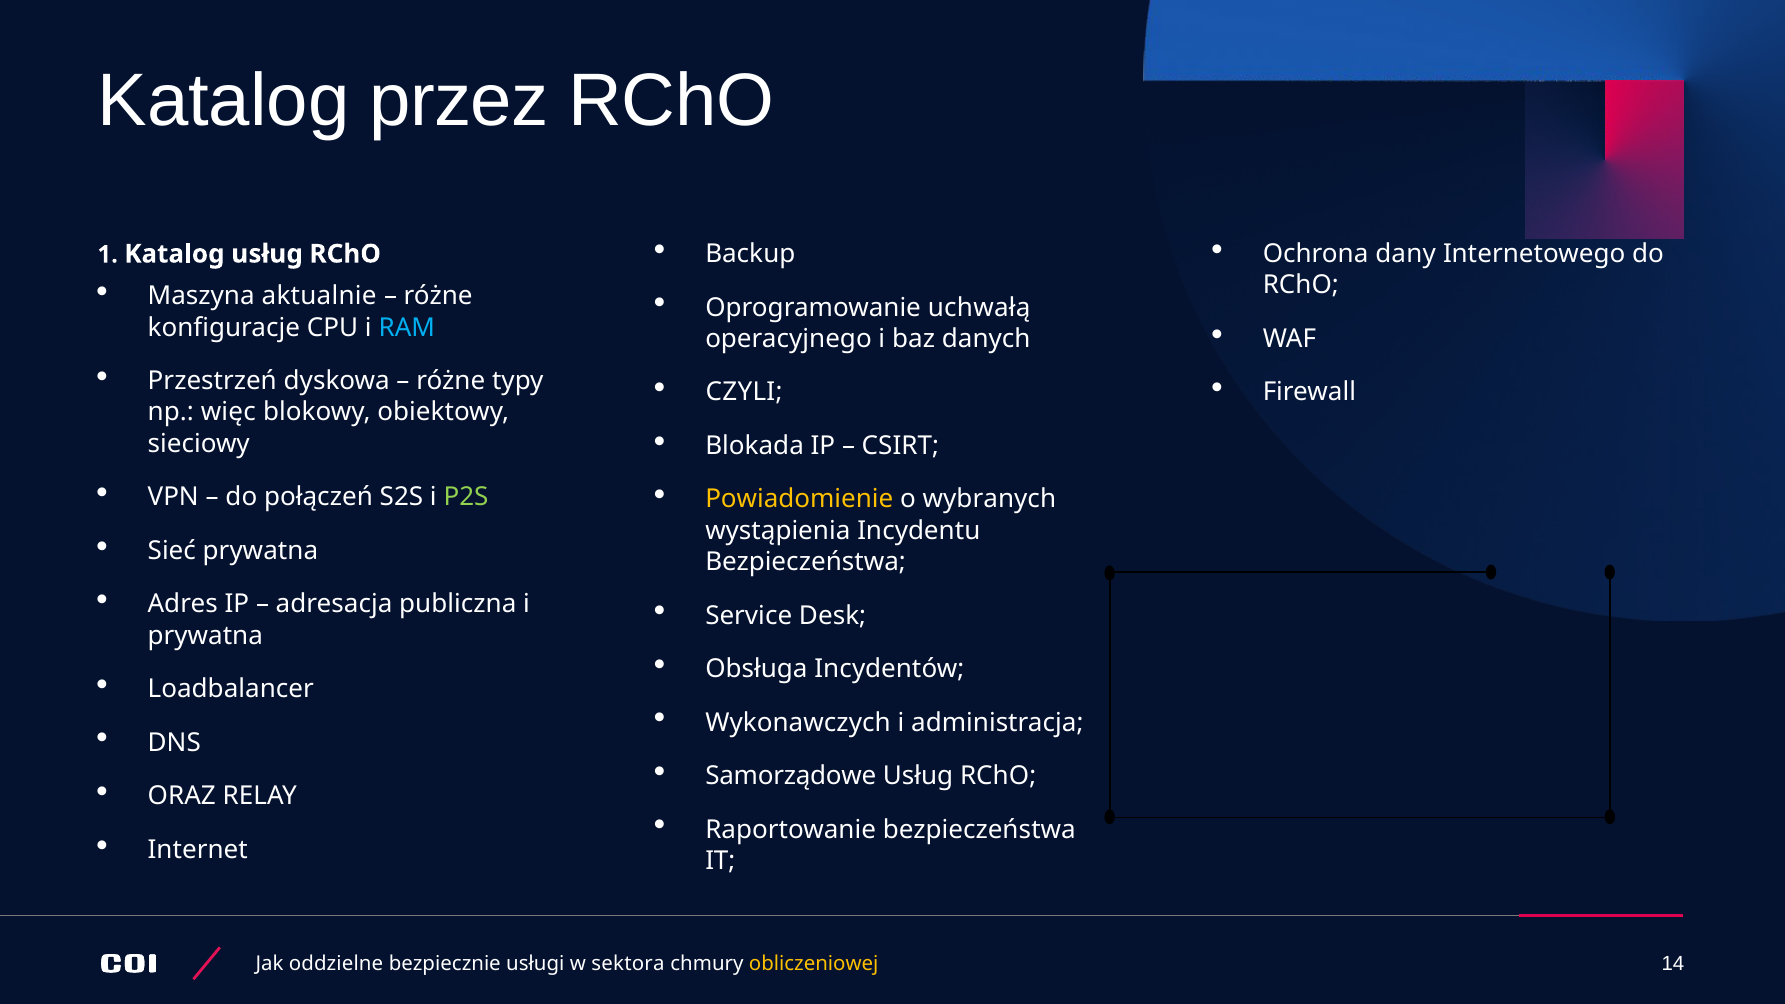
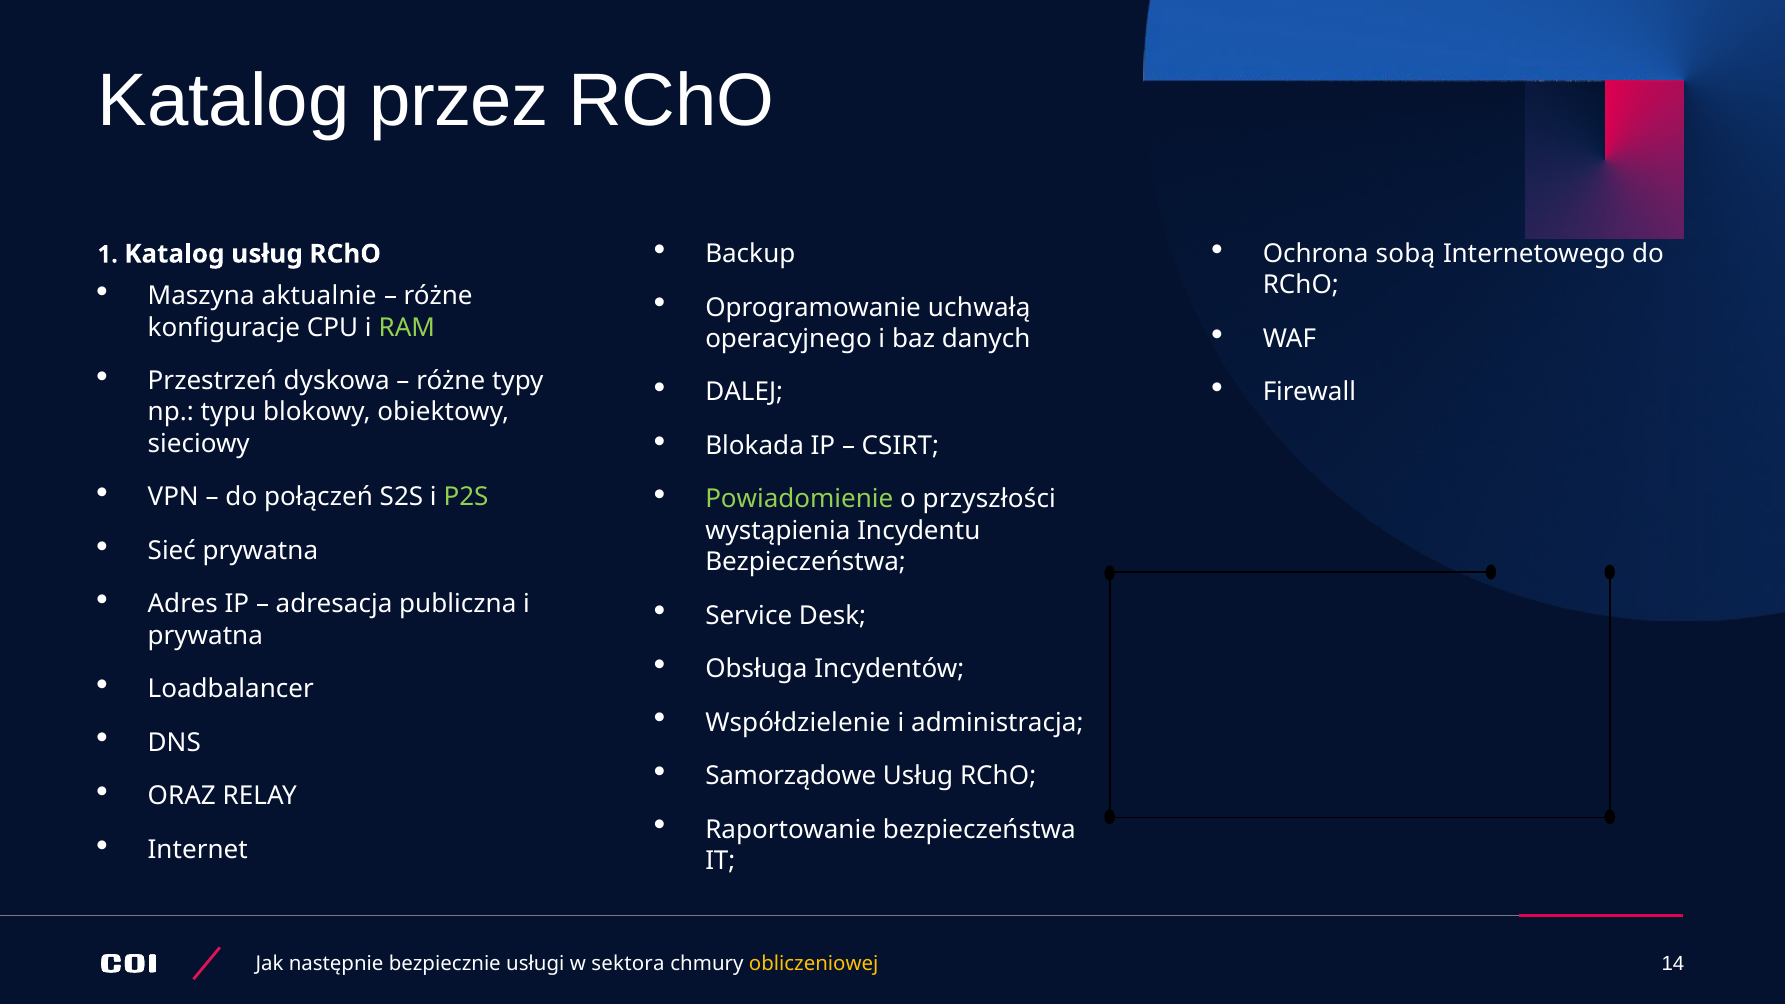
dany: dany -> sobą
RAM colour: light blue -> light green
CZYLI: CZYLI -> DALEJ
więc: więc -> typu
Powiadomienie colour: yellow -> light green
wybranych: wybranych -> przyszłości
Wykonawczych: Wykonawczych -> Współdzielenie
oddzielne: oddzielne -> następnie
